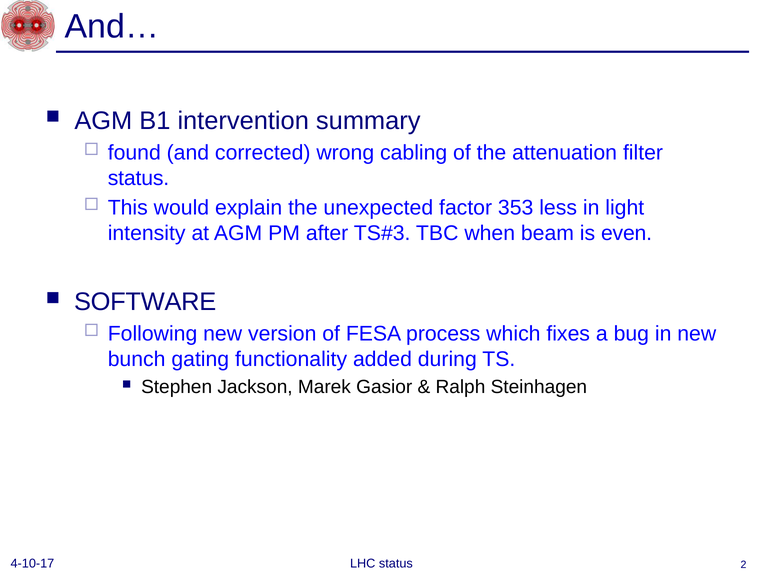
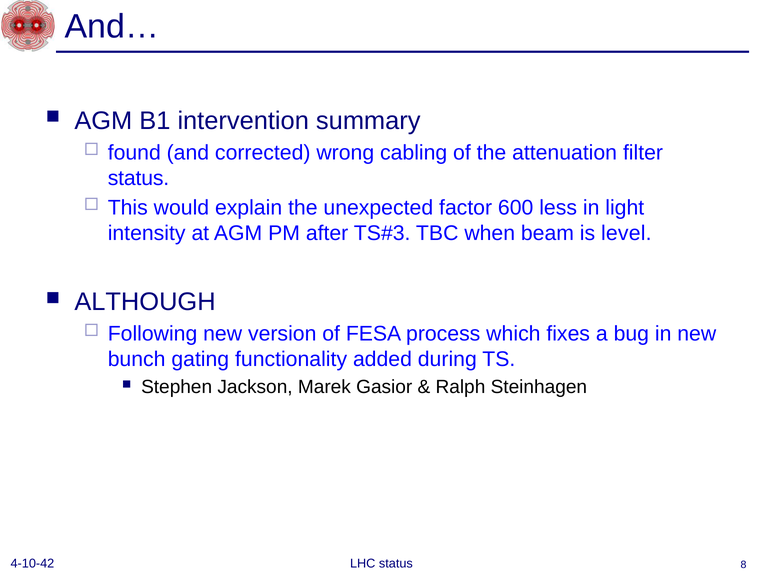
353: 353 -> 600
even: even -> level
SOFTWARE: SOFTWARE -> ALTHOUGH
4-10-17: 4-10-17 -> 4-10-42
2: 2 -> 8
